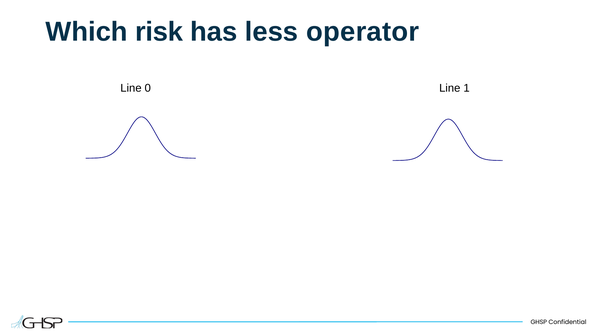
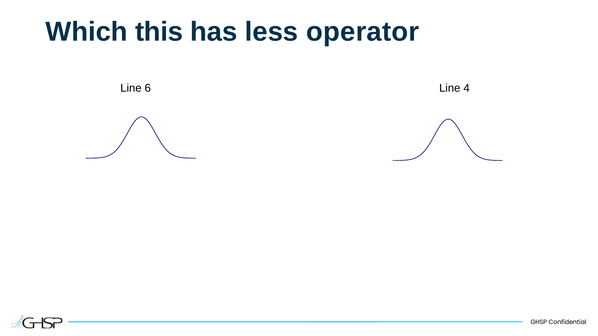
risk: risk -> this
0: 0 -> 6
1: 1 -> 4
